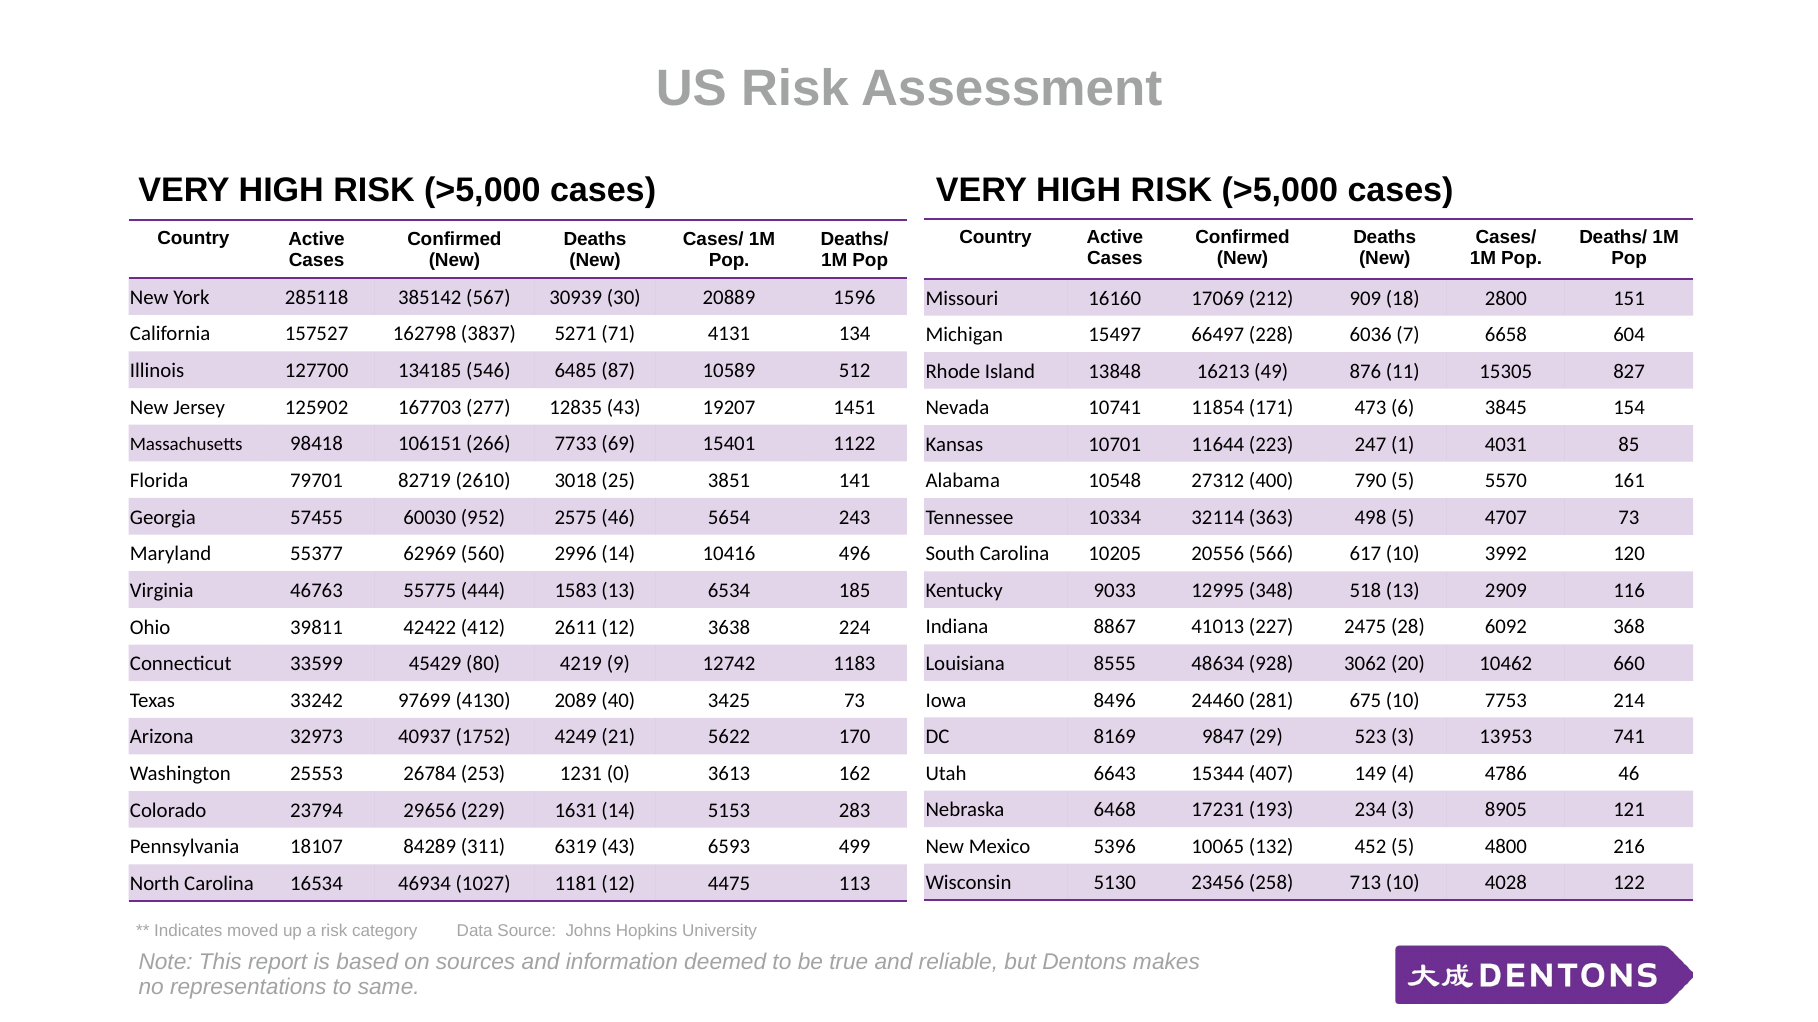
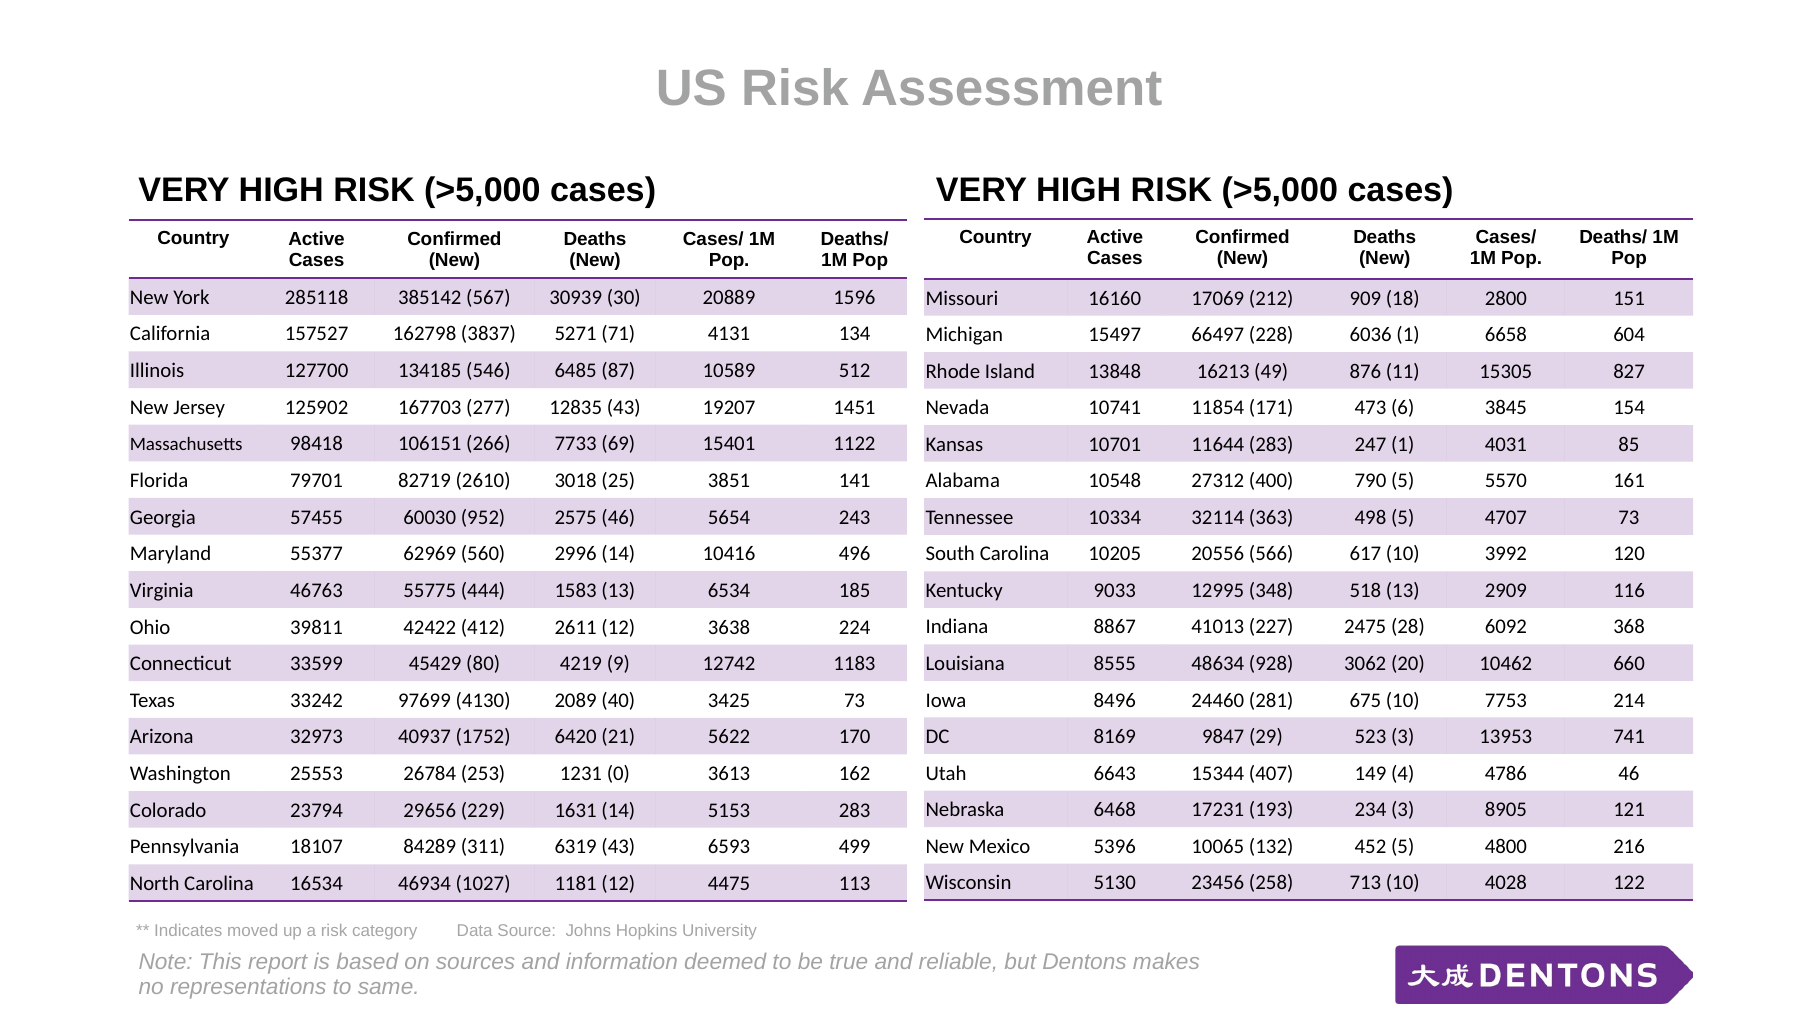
6036 7: 7 -> 1
11644 223: 223 -> 283
4249: 4249 -> 6420
